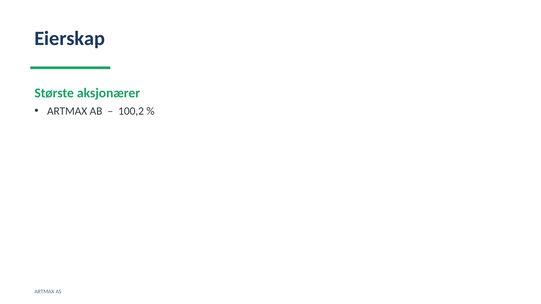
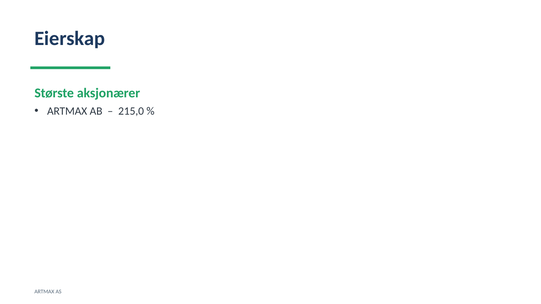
100,2: 100,2 -> 215,0
